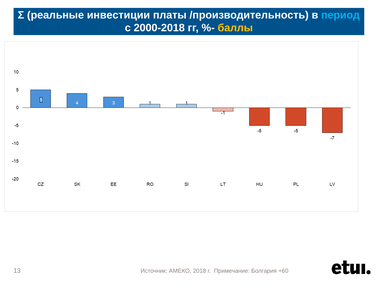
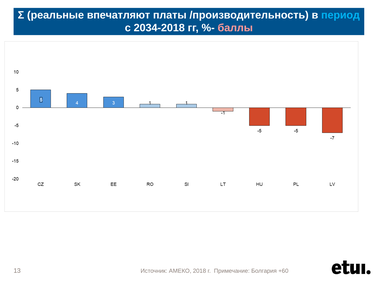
инвестиции: инвестиции -> впечатляют
2000-2018: 2000-2018 -> 2034-2018
баллы colour: yellow -> pink
